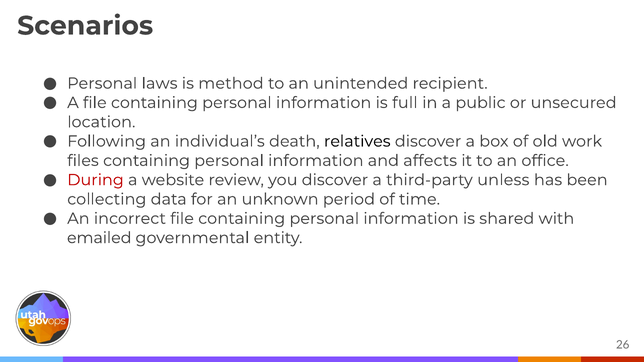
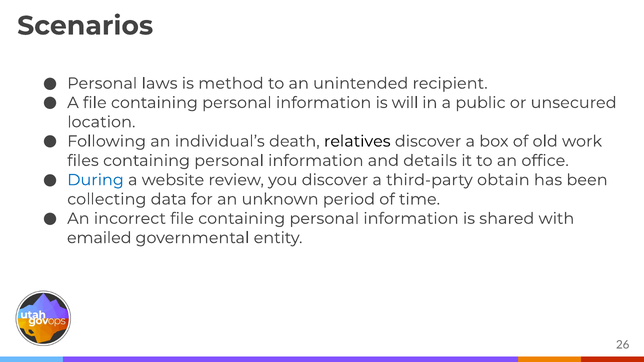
full: full -> will
affects: affects -> details
During colour: red -> blue
unless: unless -> obtain
